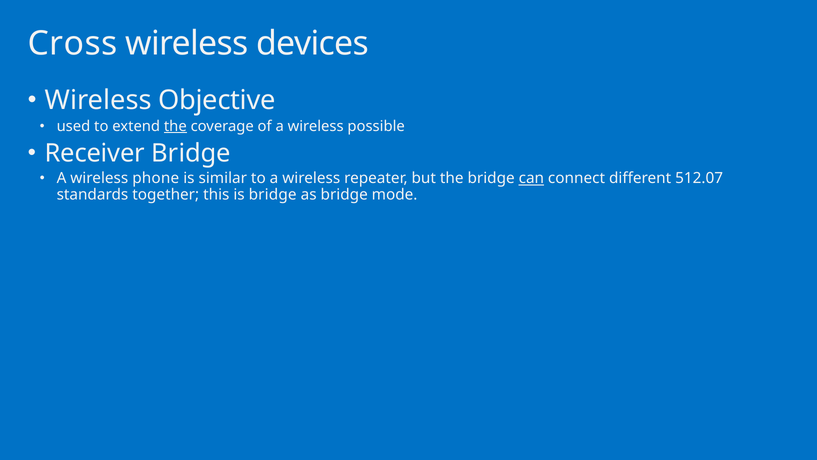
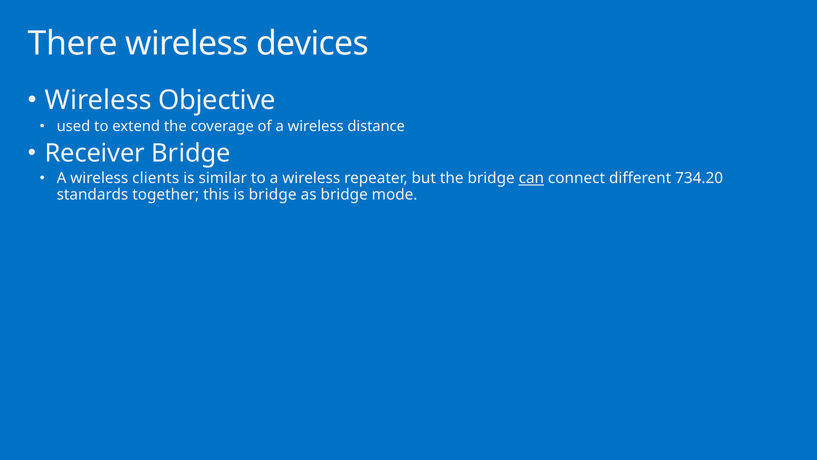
Cross: Cross -> There
the at (175, 126) underline: present -> none
possible: possible -> distance
phone: phone -> clients
512.07: 512.07 -> 734.20
